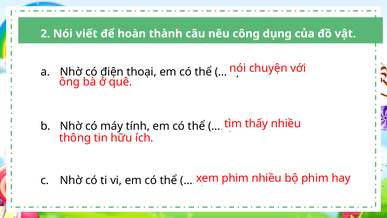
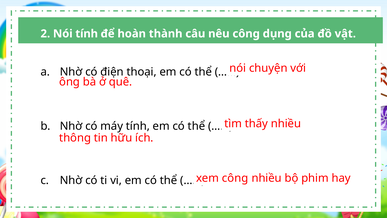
Nói viết: viết -> tính
xem phim: phim -> công
